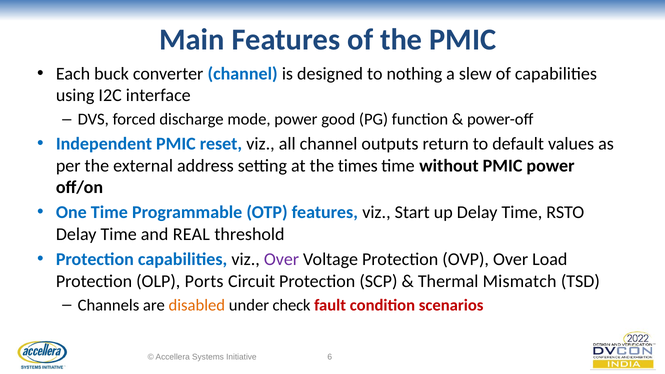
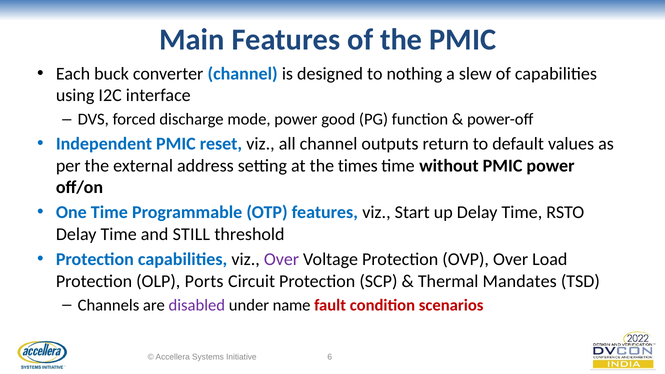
REAL: REAL -> STILL
Mismatch: Mismatch -> Mandates
disabled colour: orange -> purple
check: check -> name
